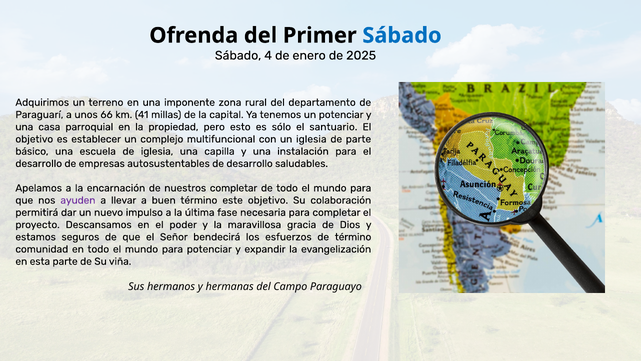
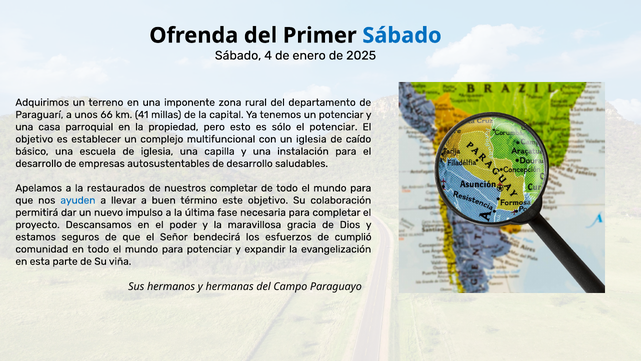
el santuario: santuario -> potenciar
de parte: parte -> caído
encarnación: encarnación -> restaurados
ayuden colour: purple -> blue
de término: término -> cumplió
